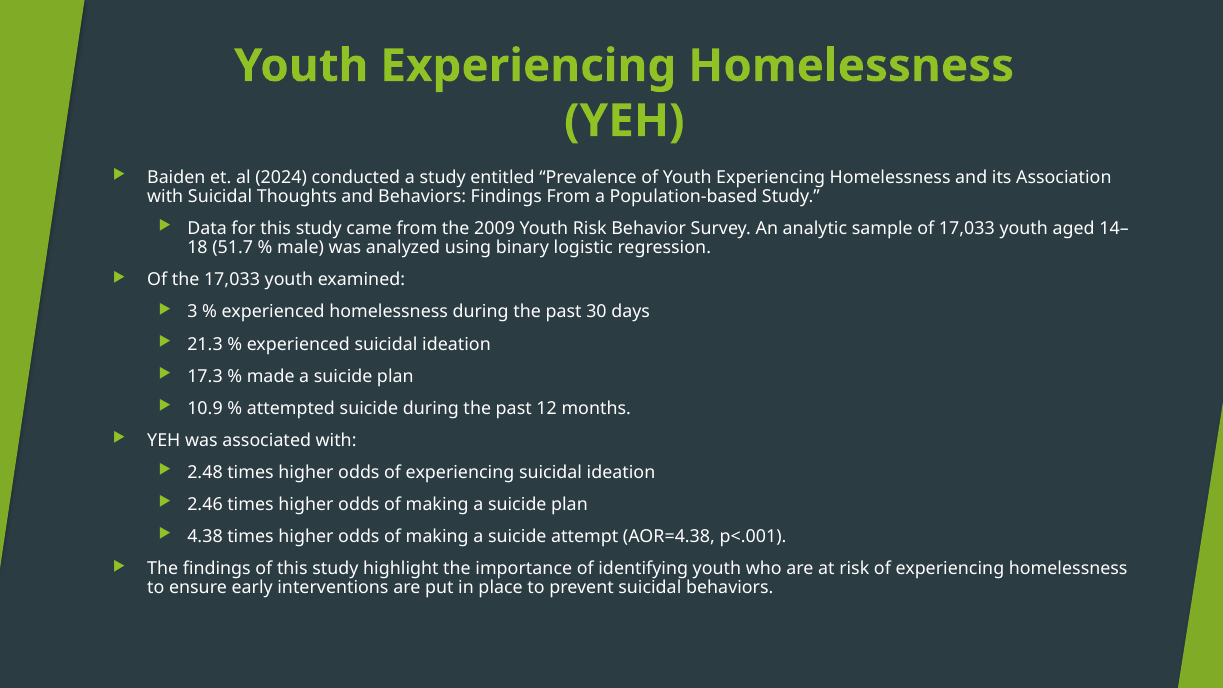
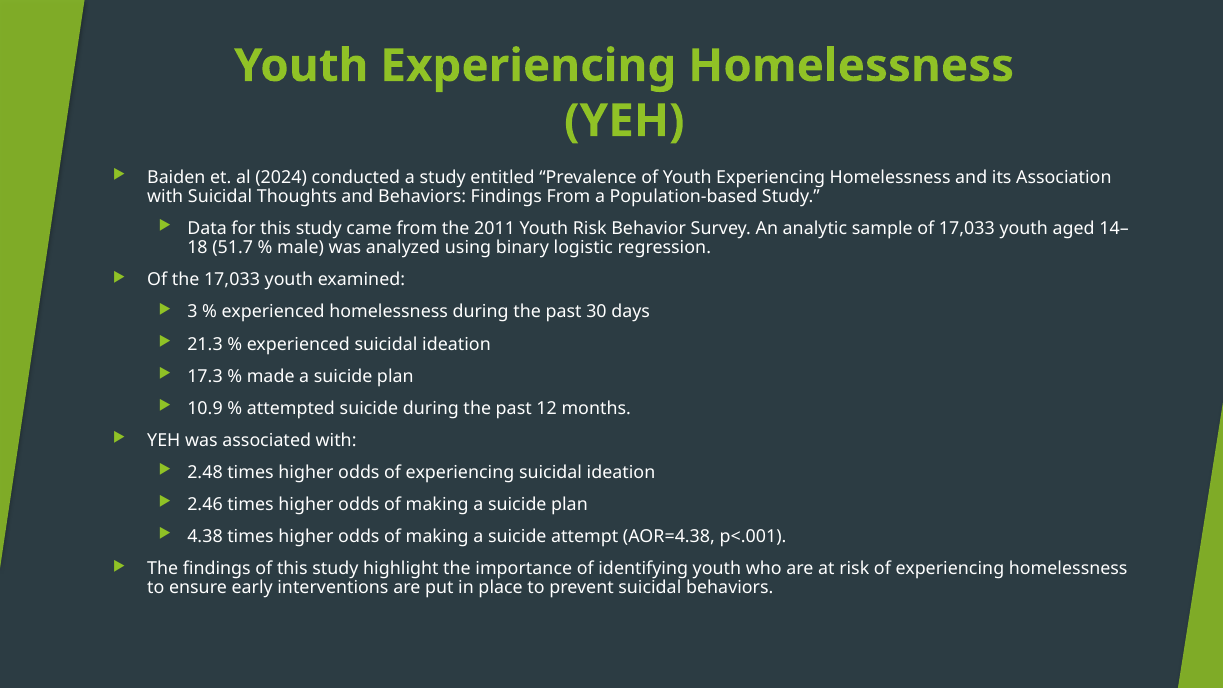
2009: 2009 -> 2011
